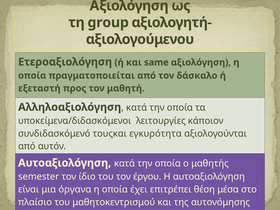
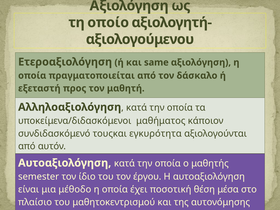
group: group -> οποίο
λειτουργίες: λειτουργίες -> μαθήματος
όργανα: όργανα -> μέθοδο
επιτρέπει: επιτρέπει -> ποσοτική
